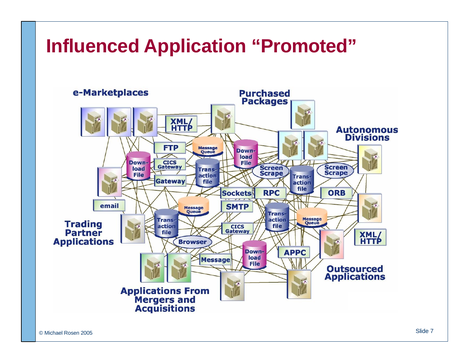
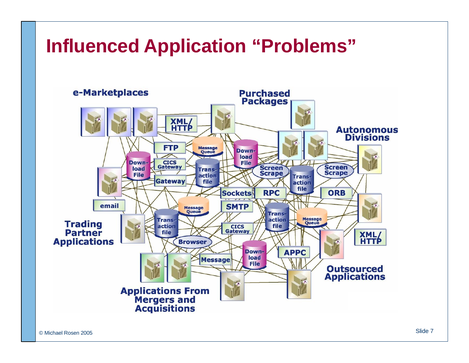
Promoted: Promoted -> Problems
